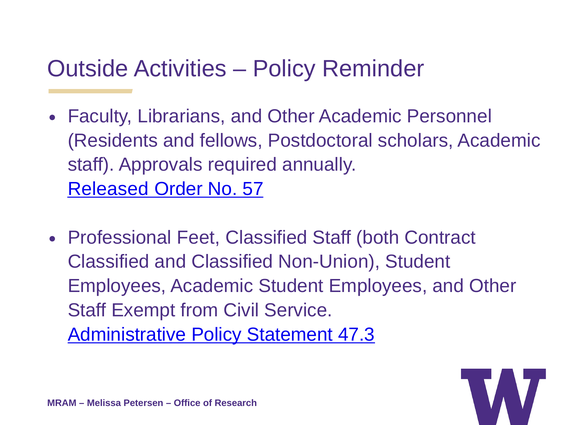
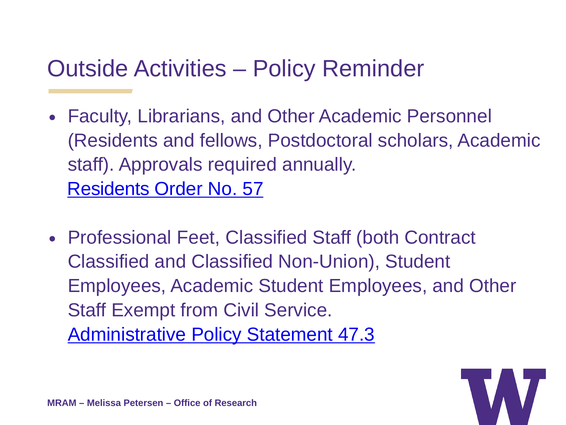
Released at (108, 189): Released -> Residents
